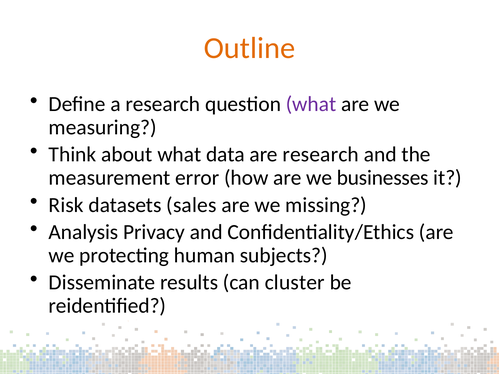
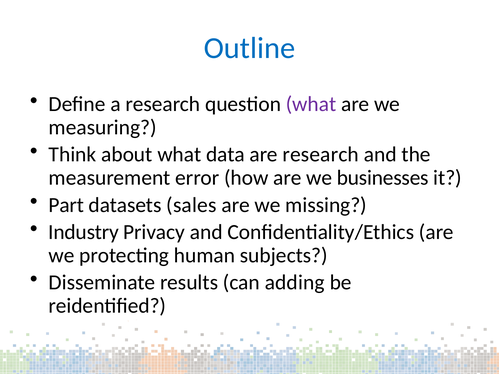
Outline colour: orange -> blue
Risk: Risk -> Part
Analysis: Analysis -> Industry
cluster: cluster -> adding
